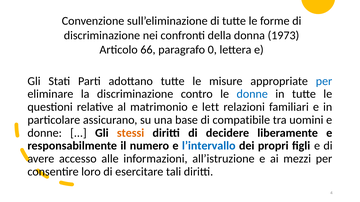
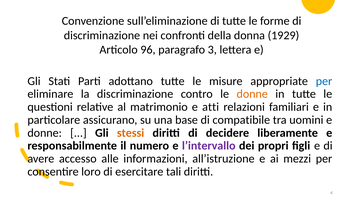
1973: 1973 -> 1929
66: 66 -> 96
0: 0 -> 3
donne at (252, 94) colour: blue -> orange
lett: lett -> atti
l’intervallo colour: blue -> purple
